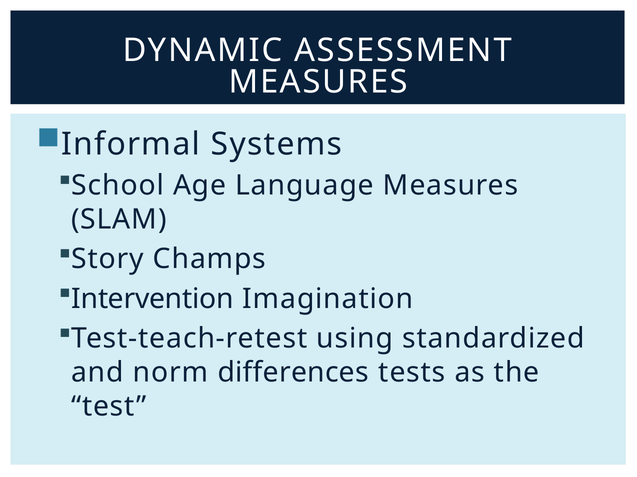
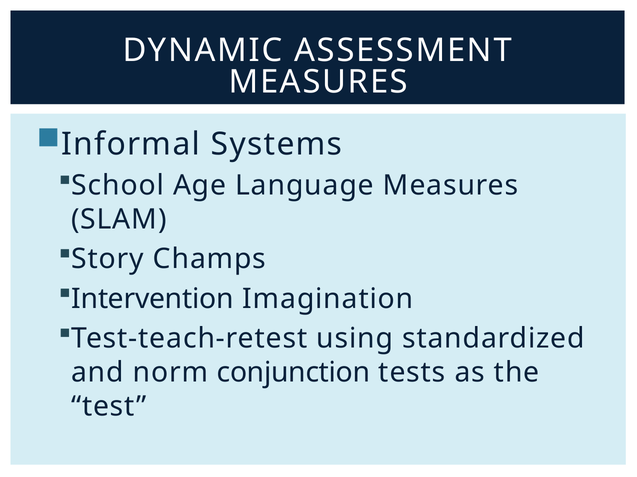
differences: differences -> conjunction
